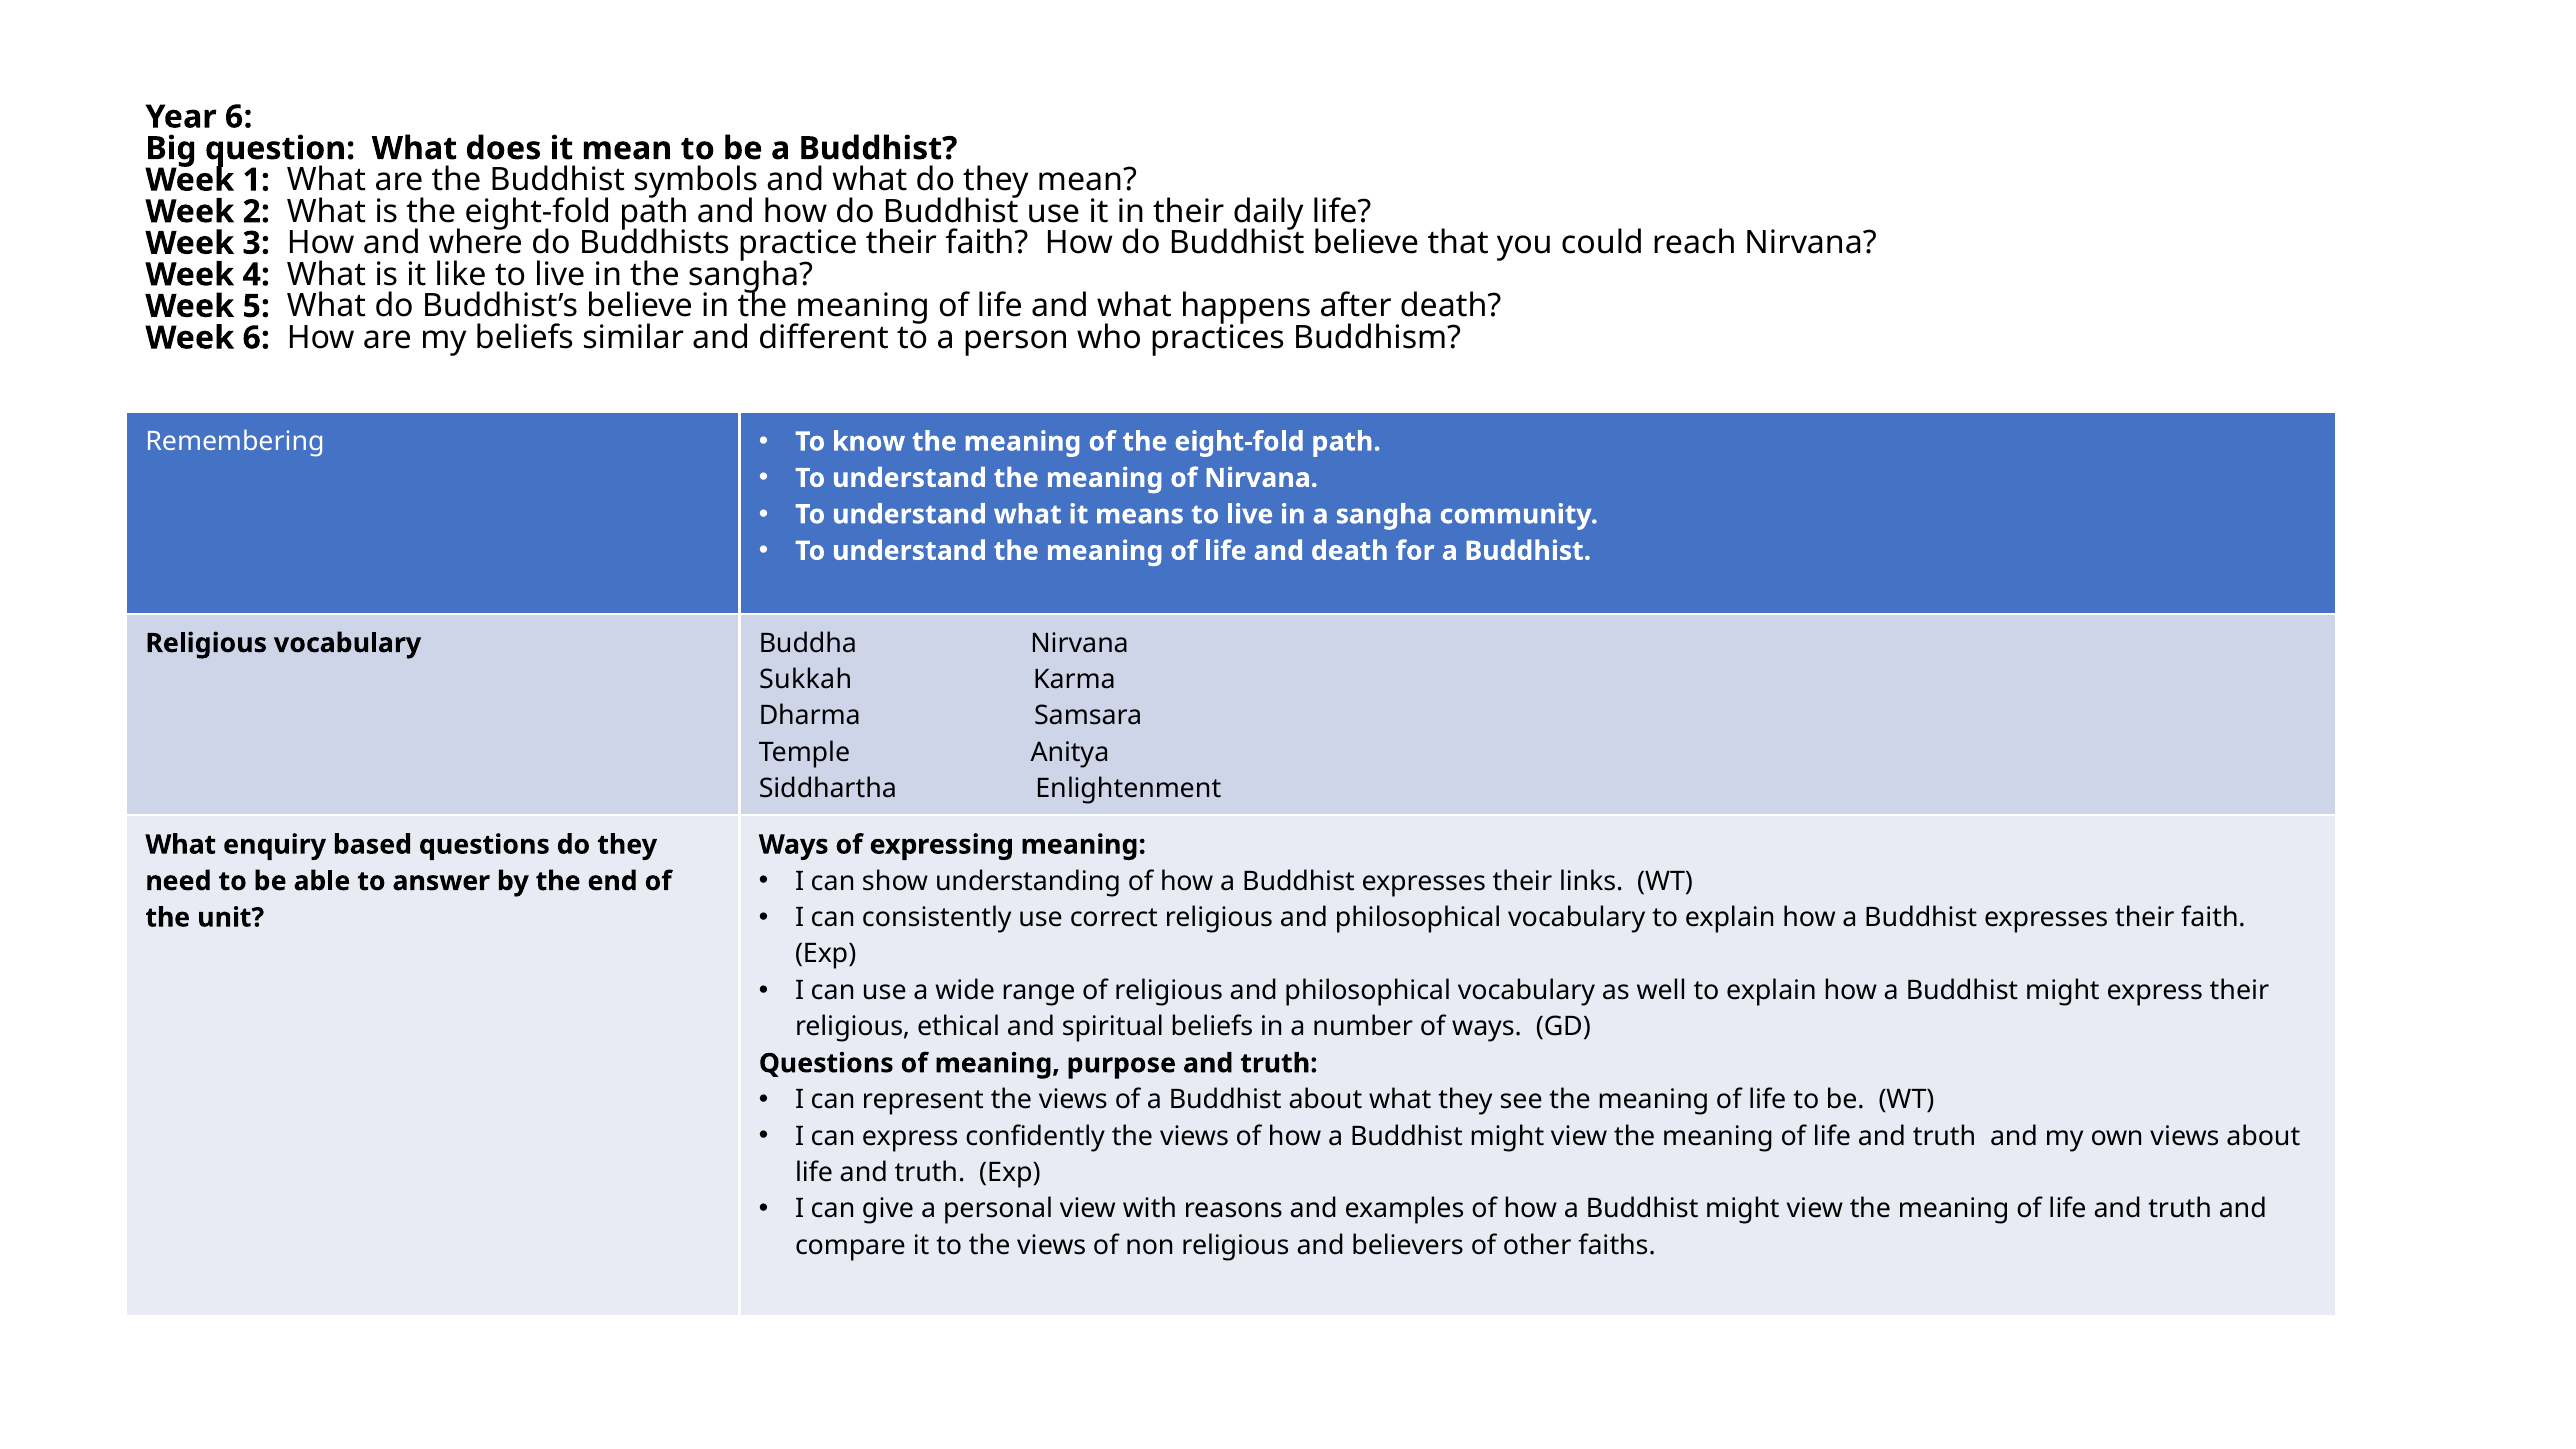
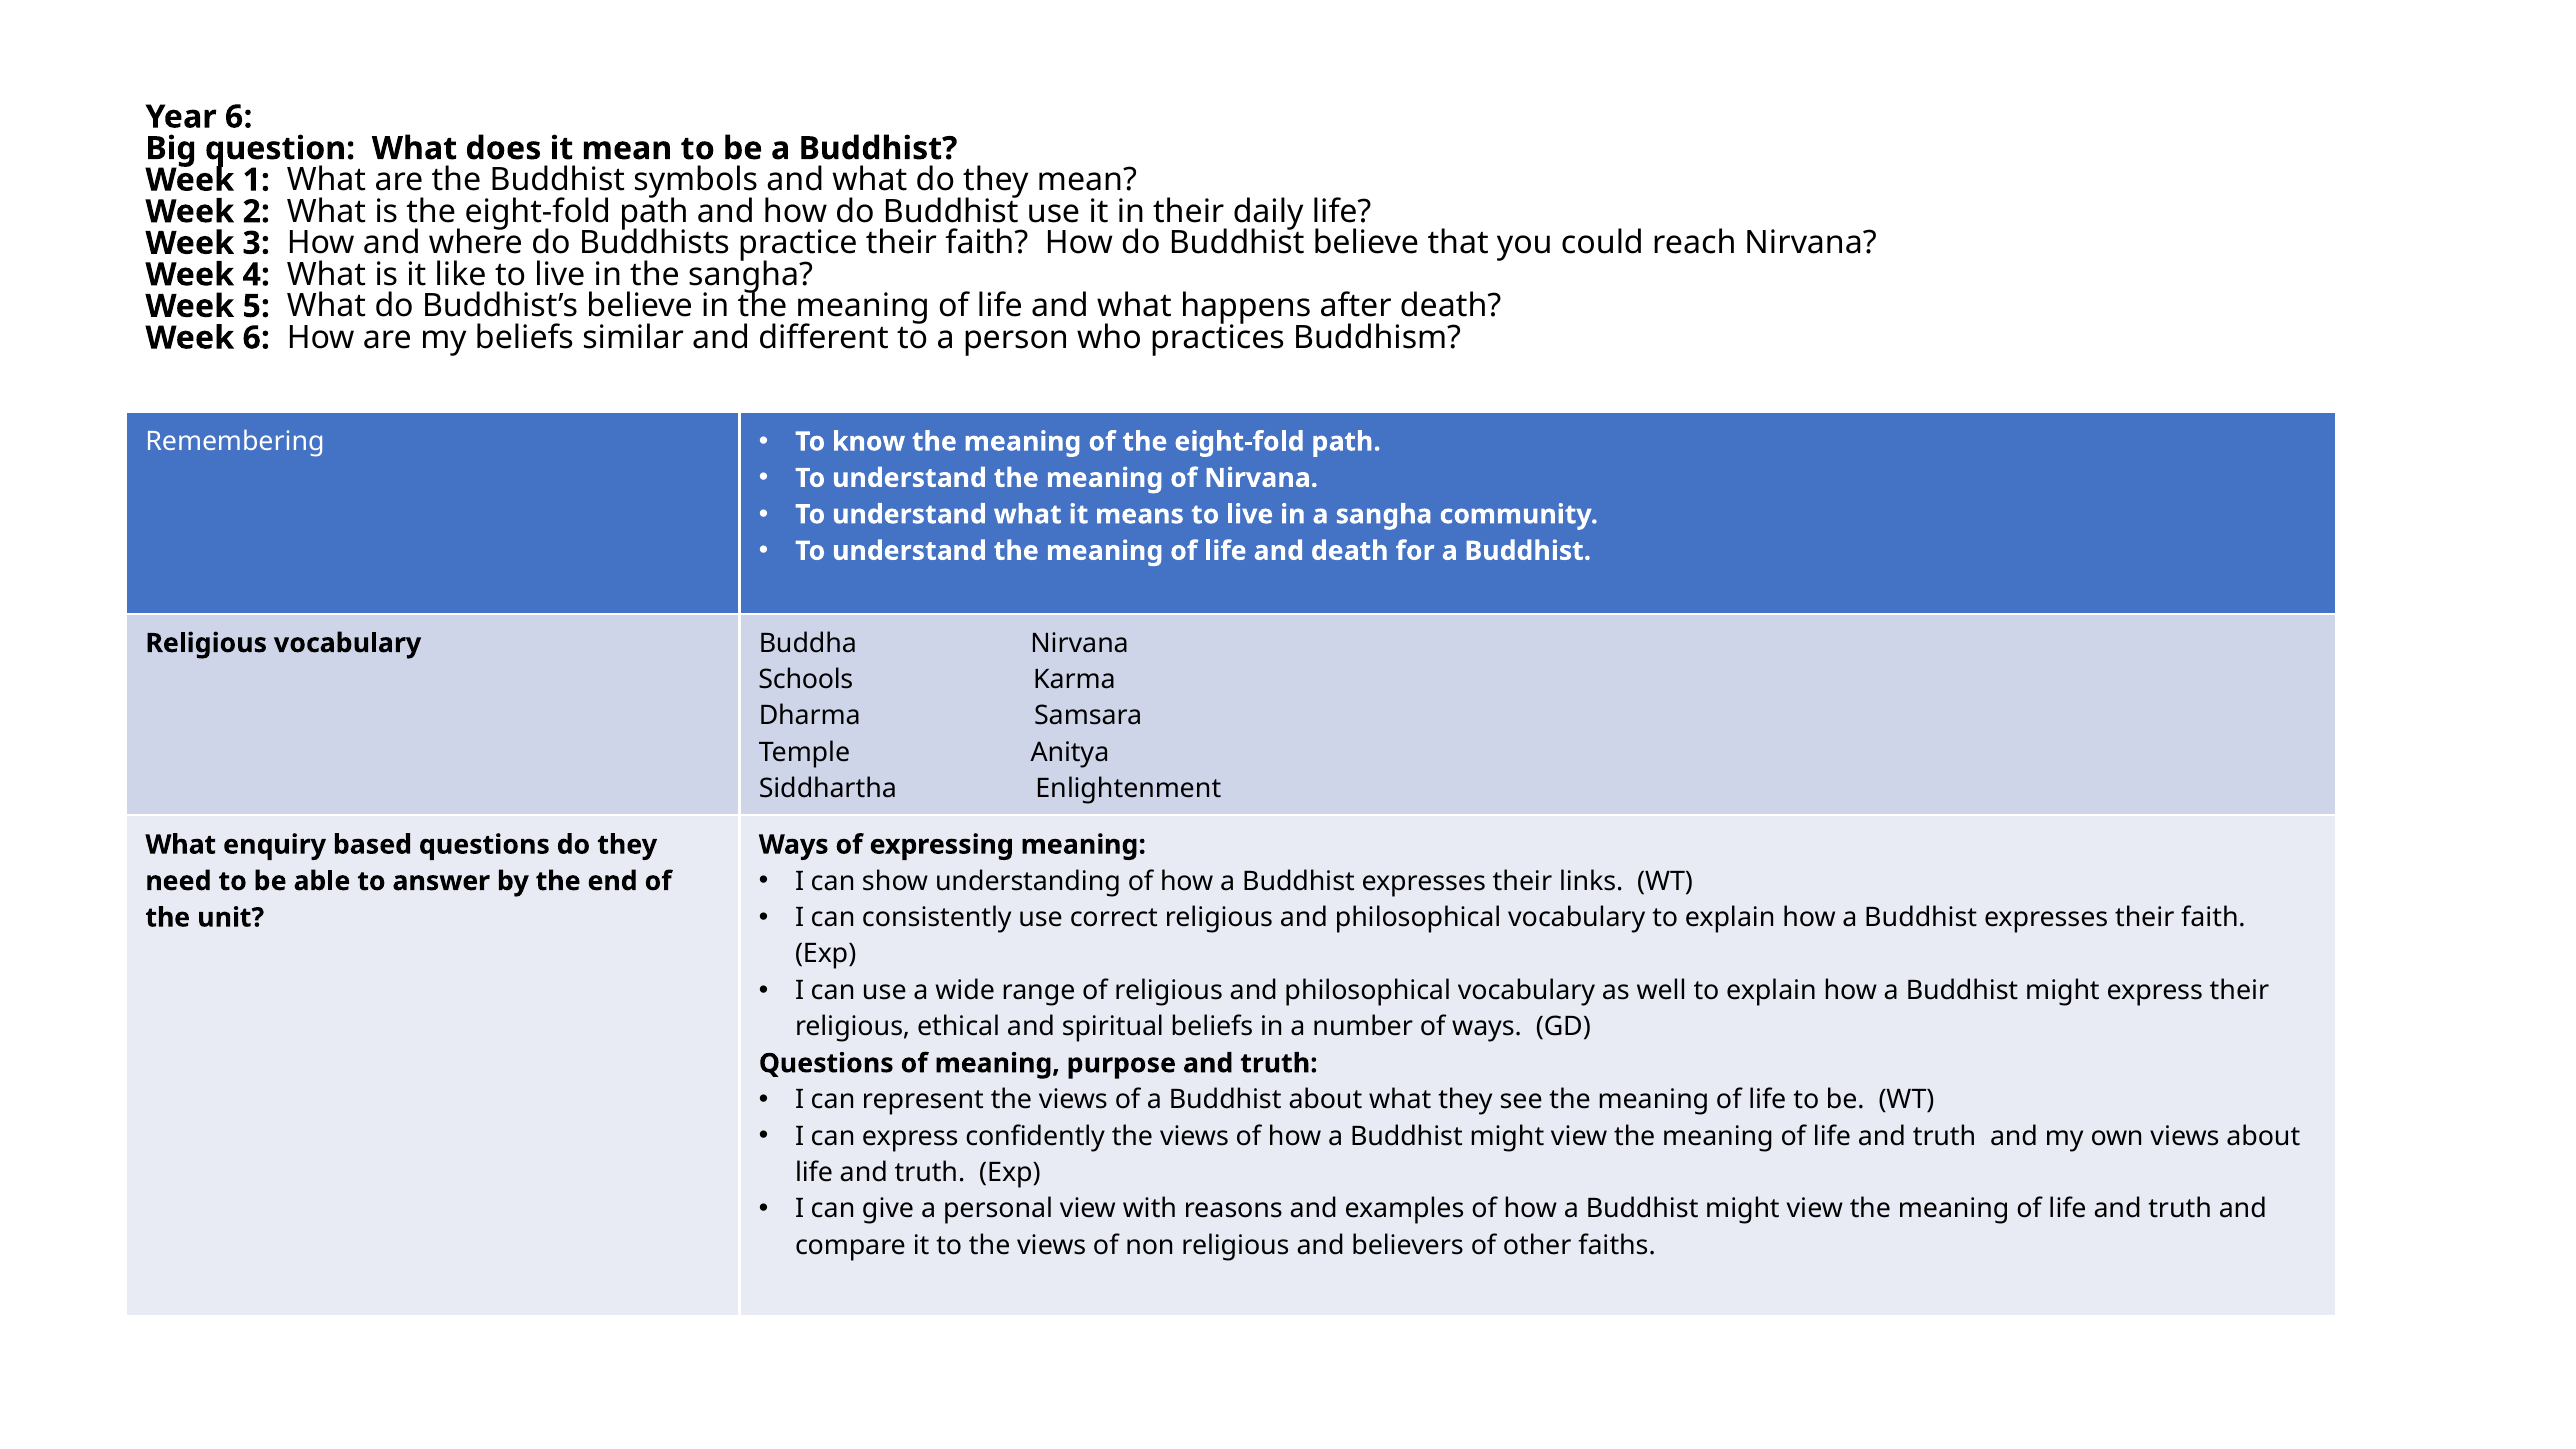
Sukkah: Sukkah -> Schools
